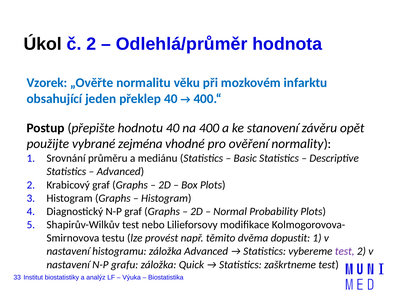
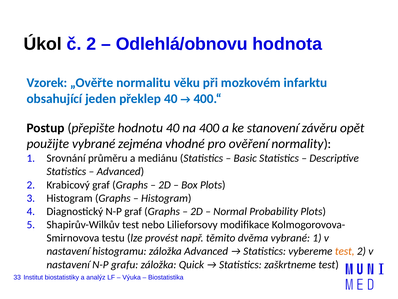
Odlehlá/průměr: Odlehlá/průměr -> Odlehlá/obnovu
dvěma dopustit: dopustit -> vybrané
test at (345, 251) colour: purple -> orange
